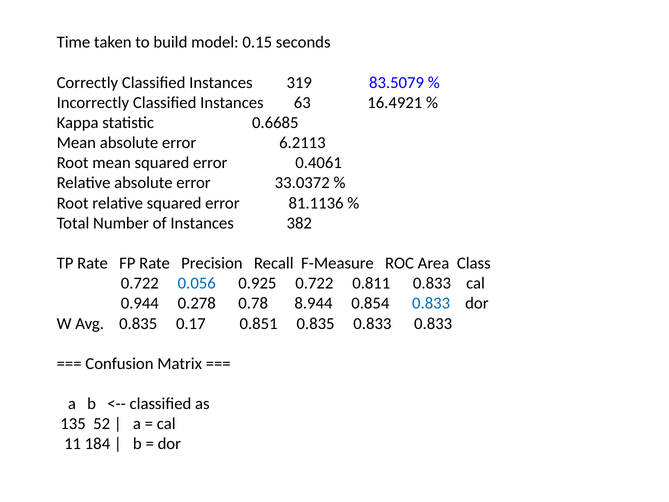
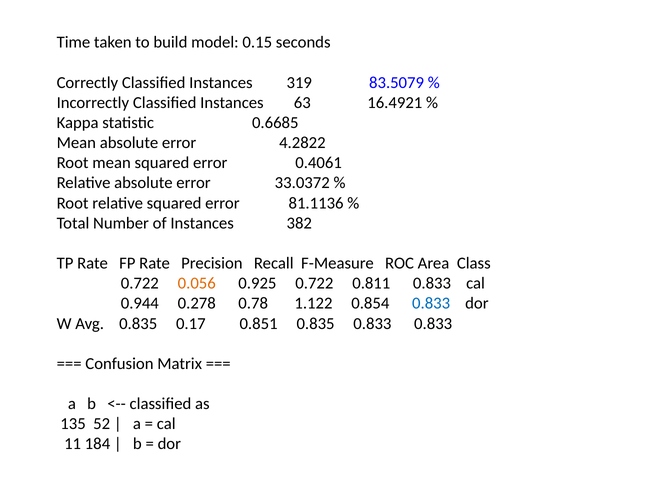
6.2113: 6.2113 -> 4.2822
0.056 colour: blue -> orange
8.944: 8.944 -> 1.122
